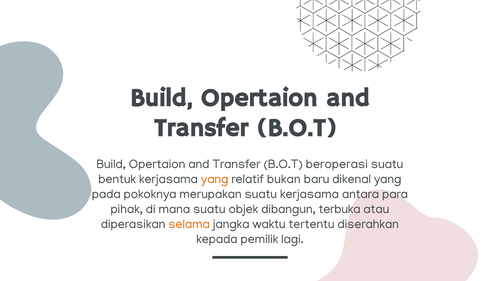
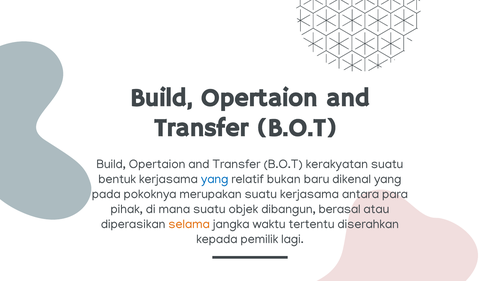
beroperasi: beroperasi -> kerakyatan
yang at (215, 179) colour: orange -> blue
terbuka: terbuka -> berasal
